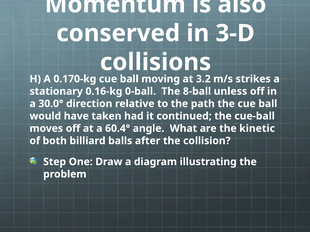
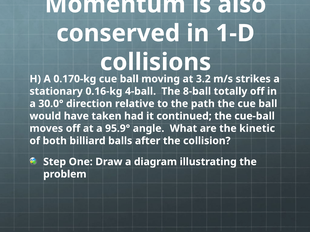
3-D: 3-D -> 1-D
0-ball: 0-ball -> 4-ball
unless: unless -> totally
60.4°: 60.4° -> 95.9°
